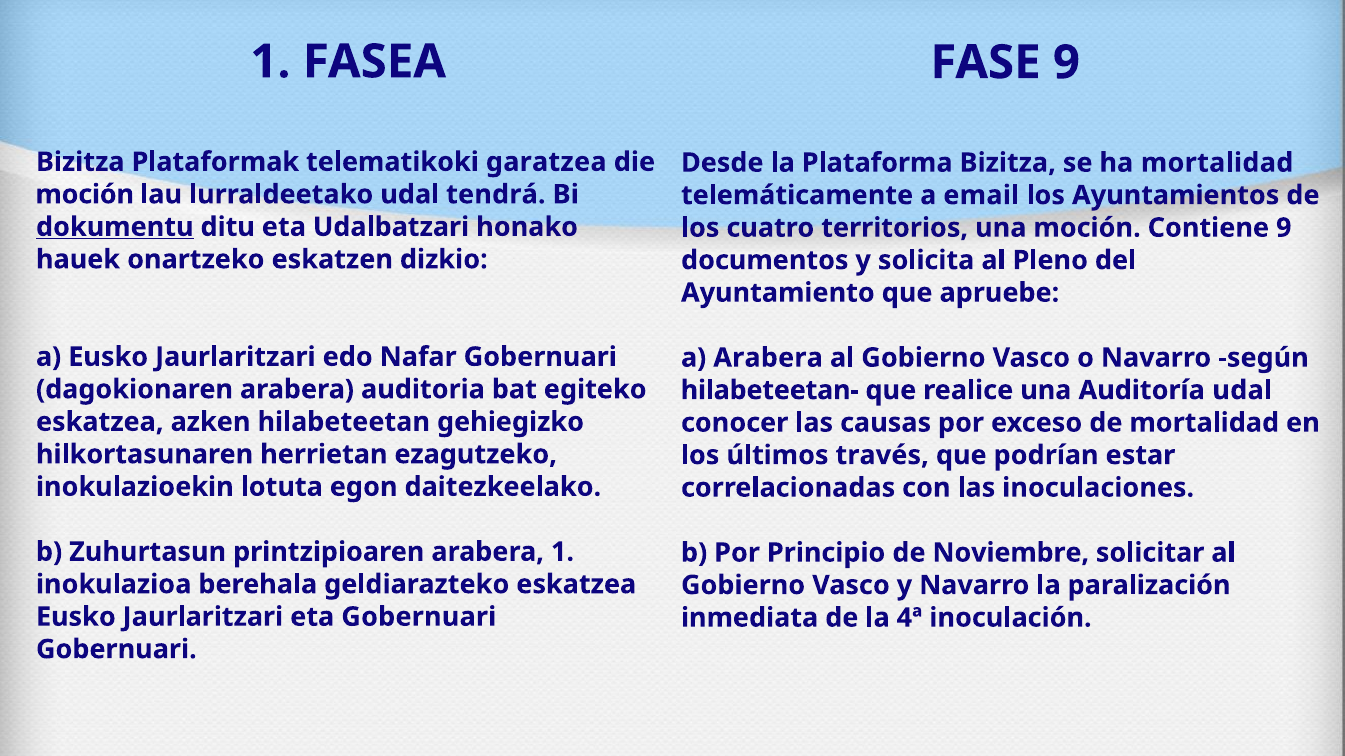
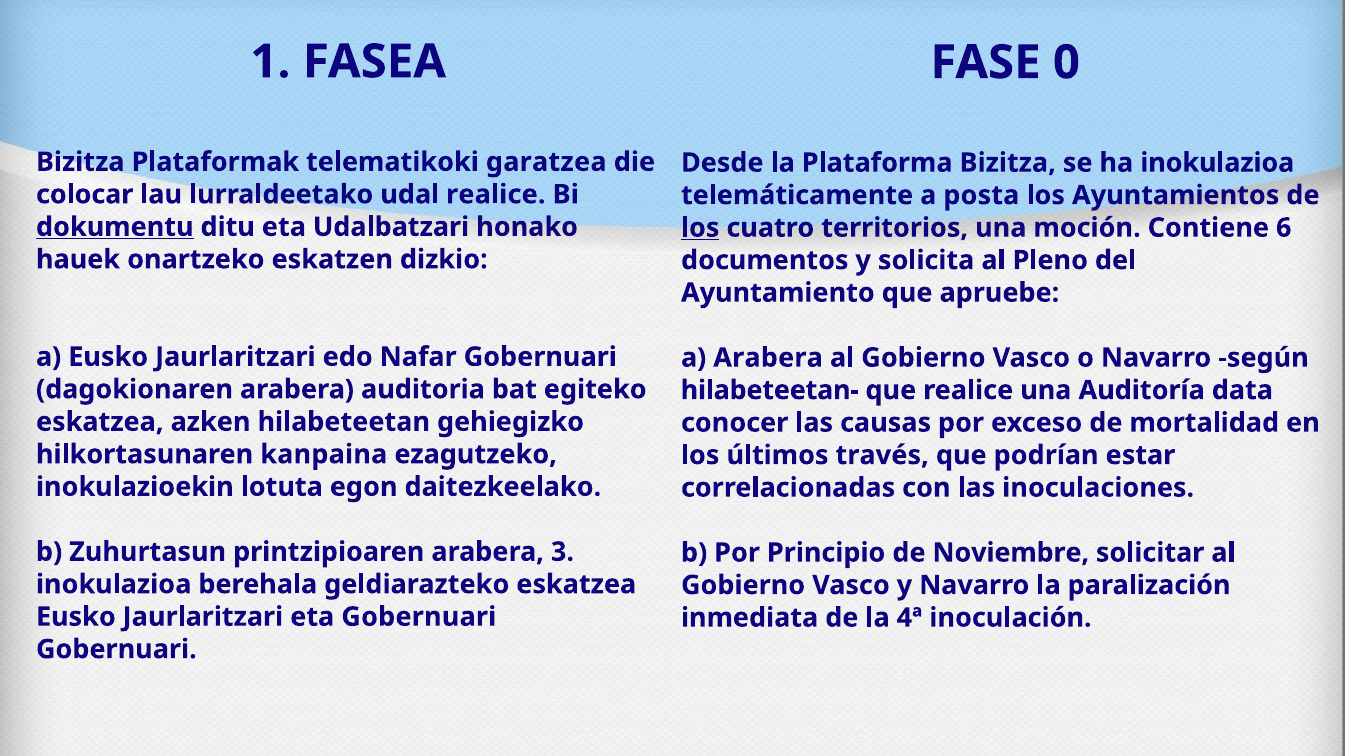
FASE 9: 9 -> 0
ha mortalidad: mortalidad -> inokulazioa
moción at (85, 195): moción -> colocar
udal tendrá: tendrá -> realice
email: email -> posta
los at (700, 228) underline: none -> present
Contiene 9: 9 -> 6
Auditoría udal: udal -> data
herrietan: herrietan -> kanpaina
arabera 1: 1 -> 3
